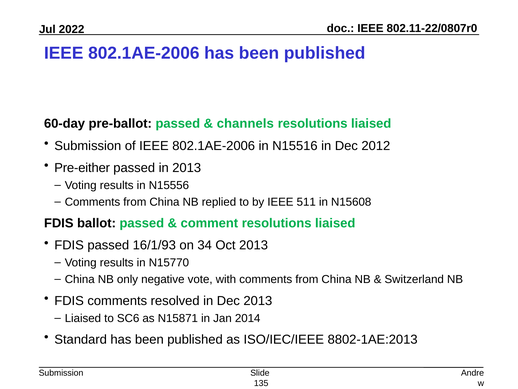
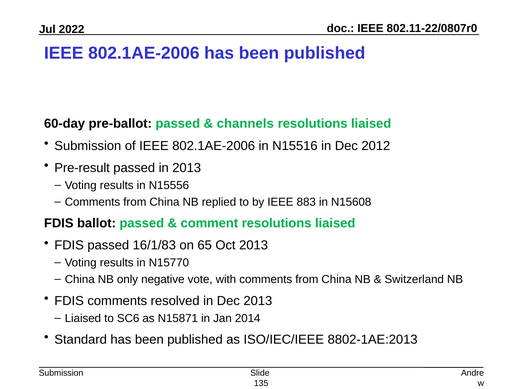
Pre-either: Pre-either -> Pre-result
511: 511 -> 883
16/1/93: 16/1/93 -> 16/1/83
34: 34 -> 65
